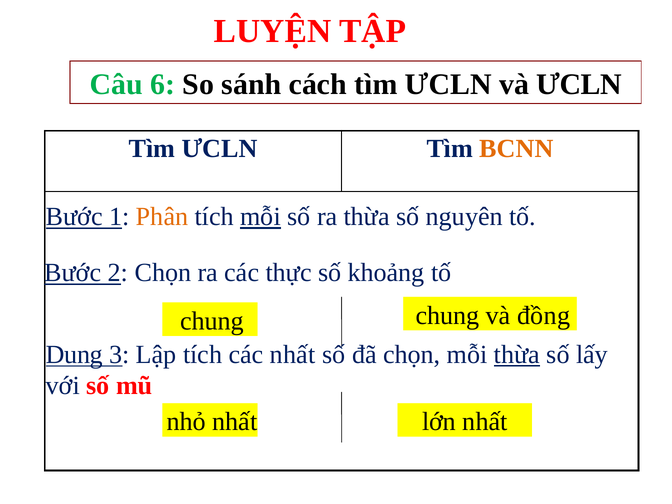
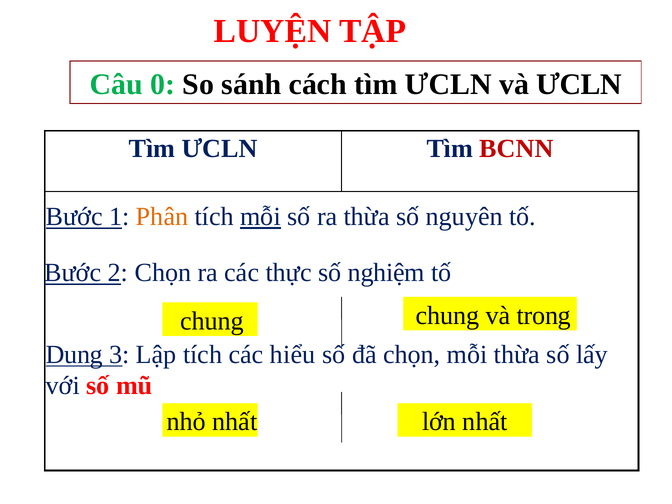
6: 6 -> 0
BCNN colour: orange -> red
khoảng: khoảng -> nghiệm
đồng: đồng -> trong
các nhất: nhất -> hiểu
thừa at (517, 354) underline: present -> none
